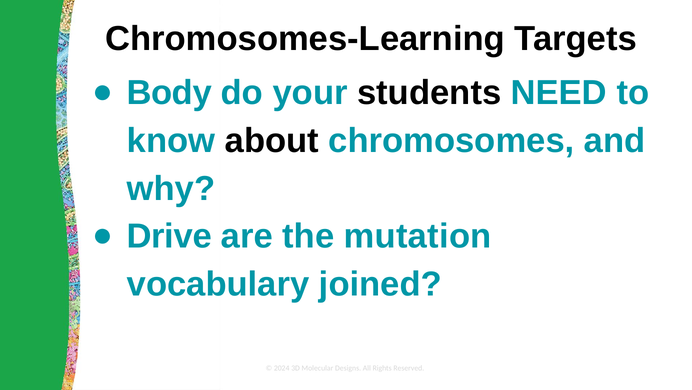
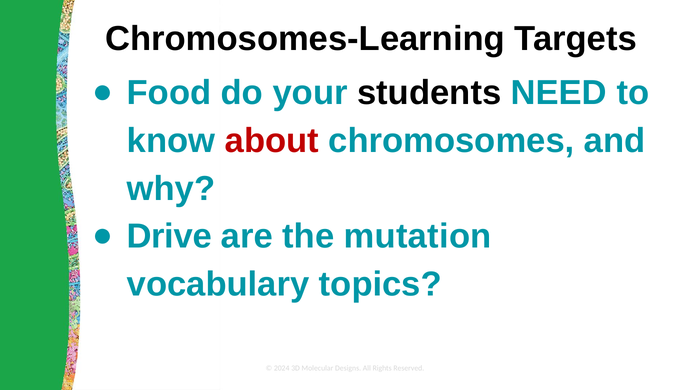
Body: Body -> Food
about colour: black -> red
joined: joined -> topics
